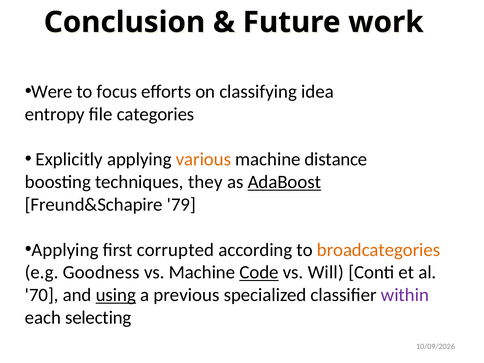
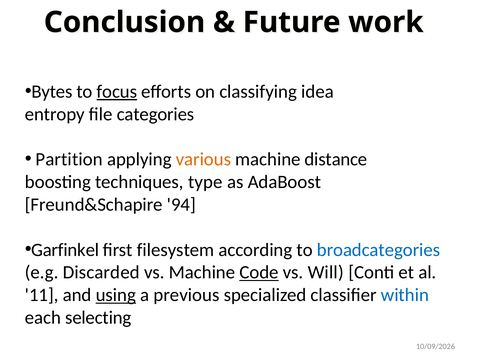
Were: Were -> Bytes
focus underline: none -> present
Explicitly: Explicitly -> Partition
they: they -> type
AdaBoost underline: present -> none
79: 79 -> 94
Applying at (65, 250): Applying -> Garfinkel
corrupted: corrupted -> filesystem
broadcategories colour: orange -> blue
Goodness: Goodness -> Discarded
70: 70 -> 11
within colour: purple -> blue
